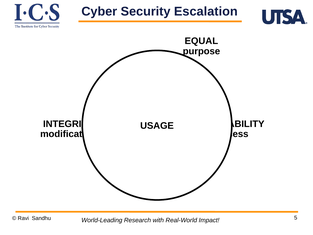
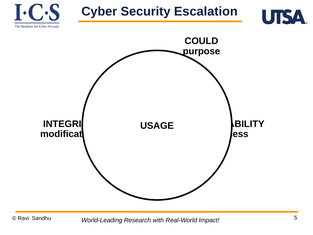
EQUAL: EQUAL -> COULD
